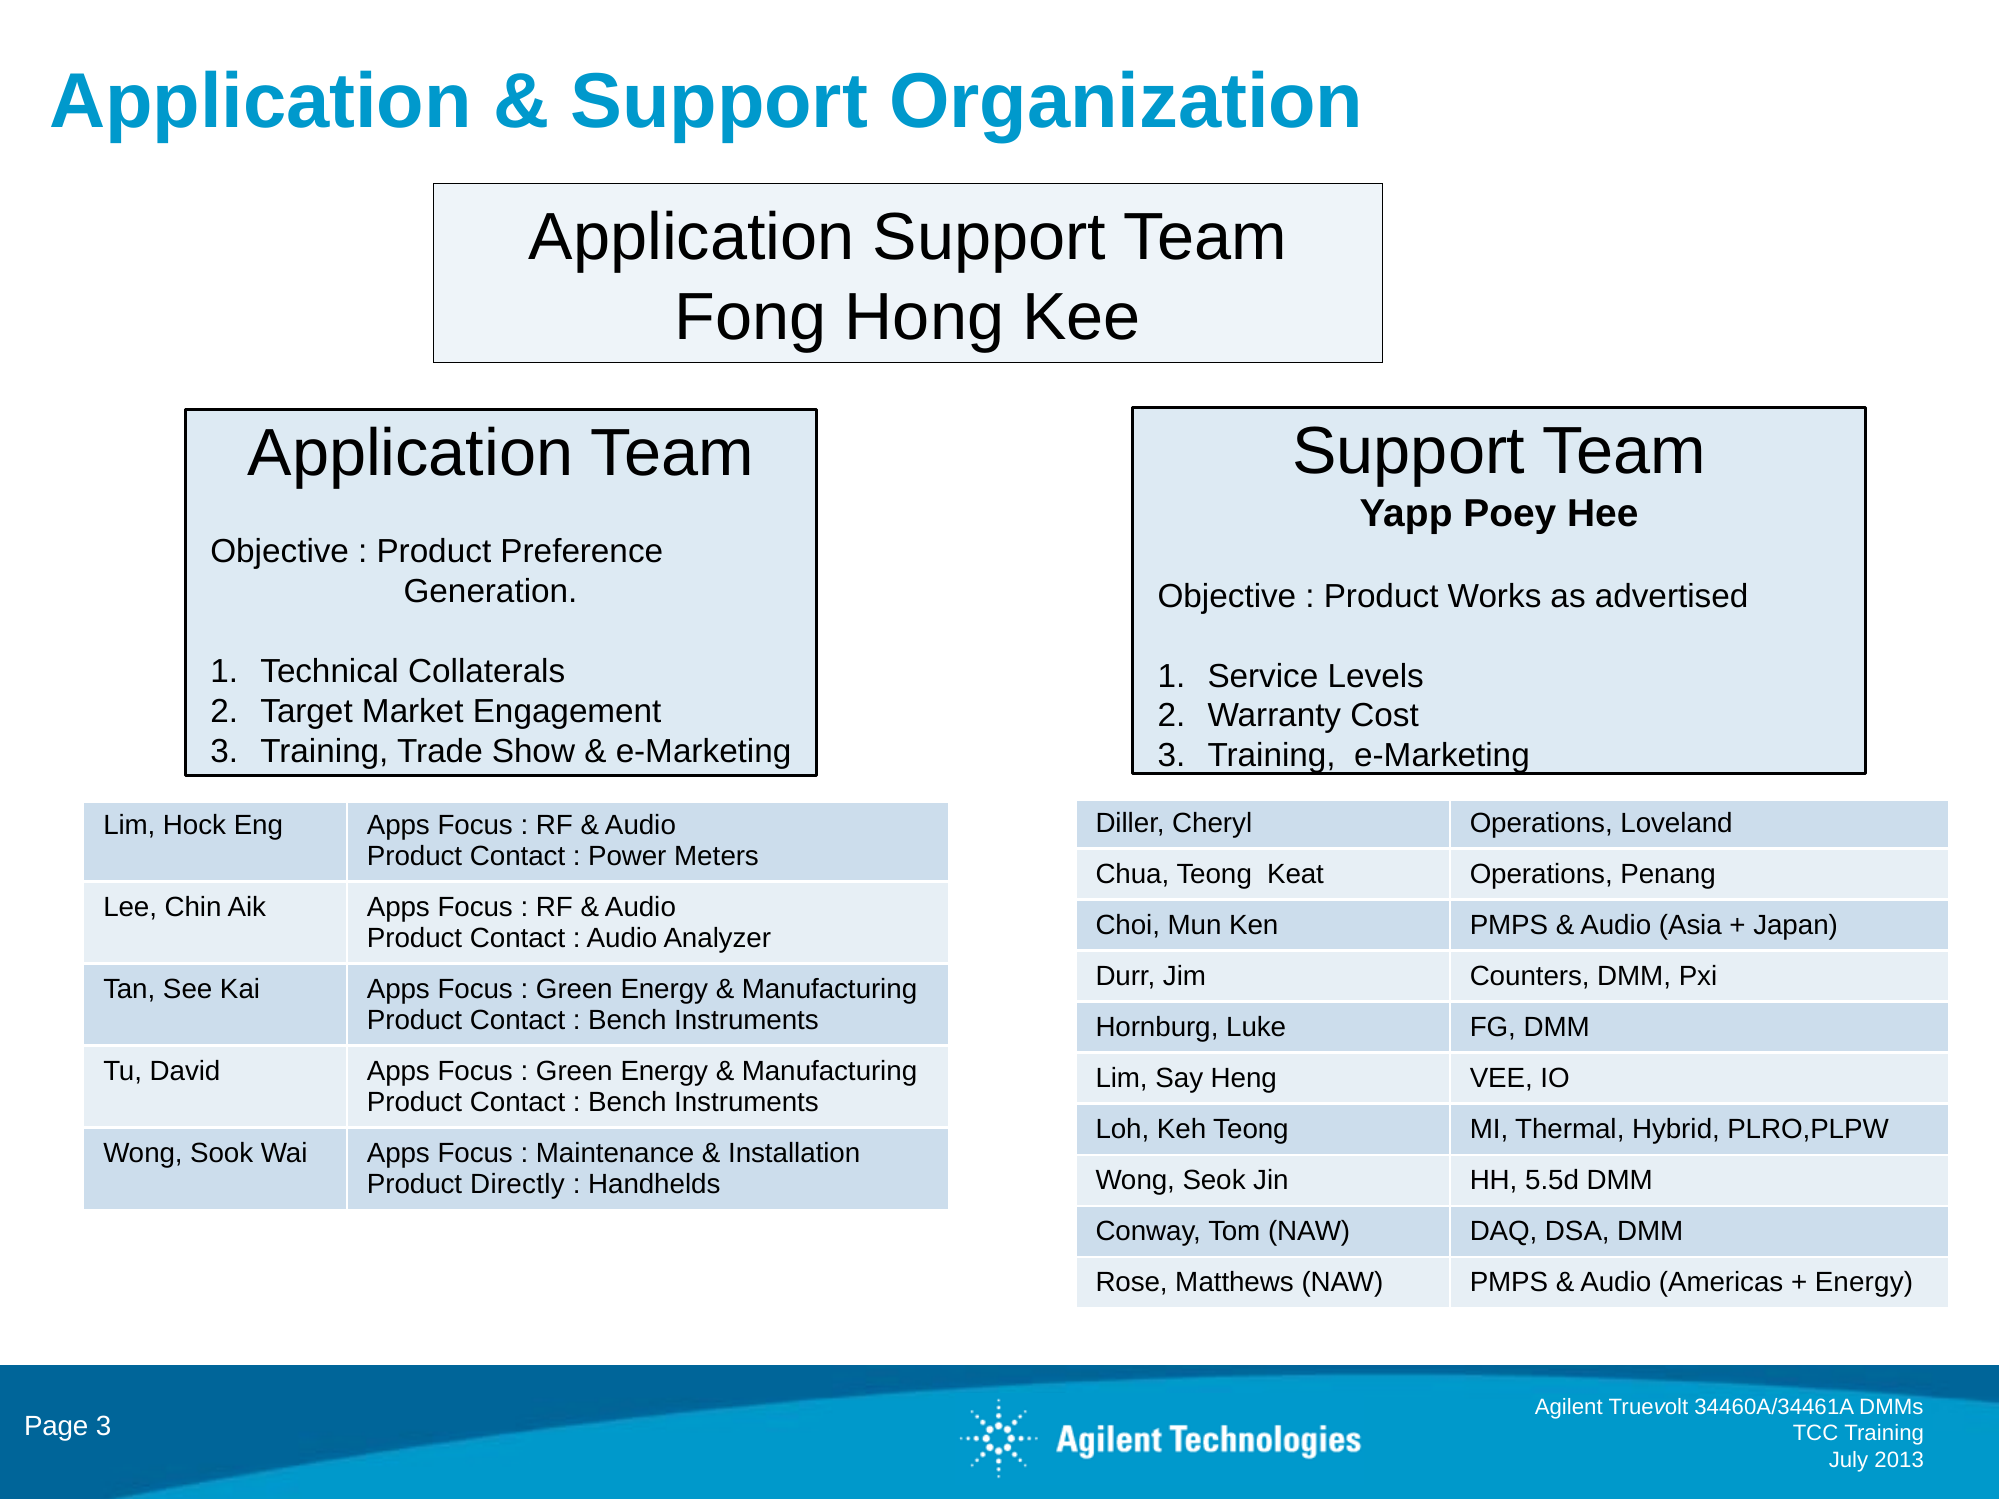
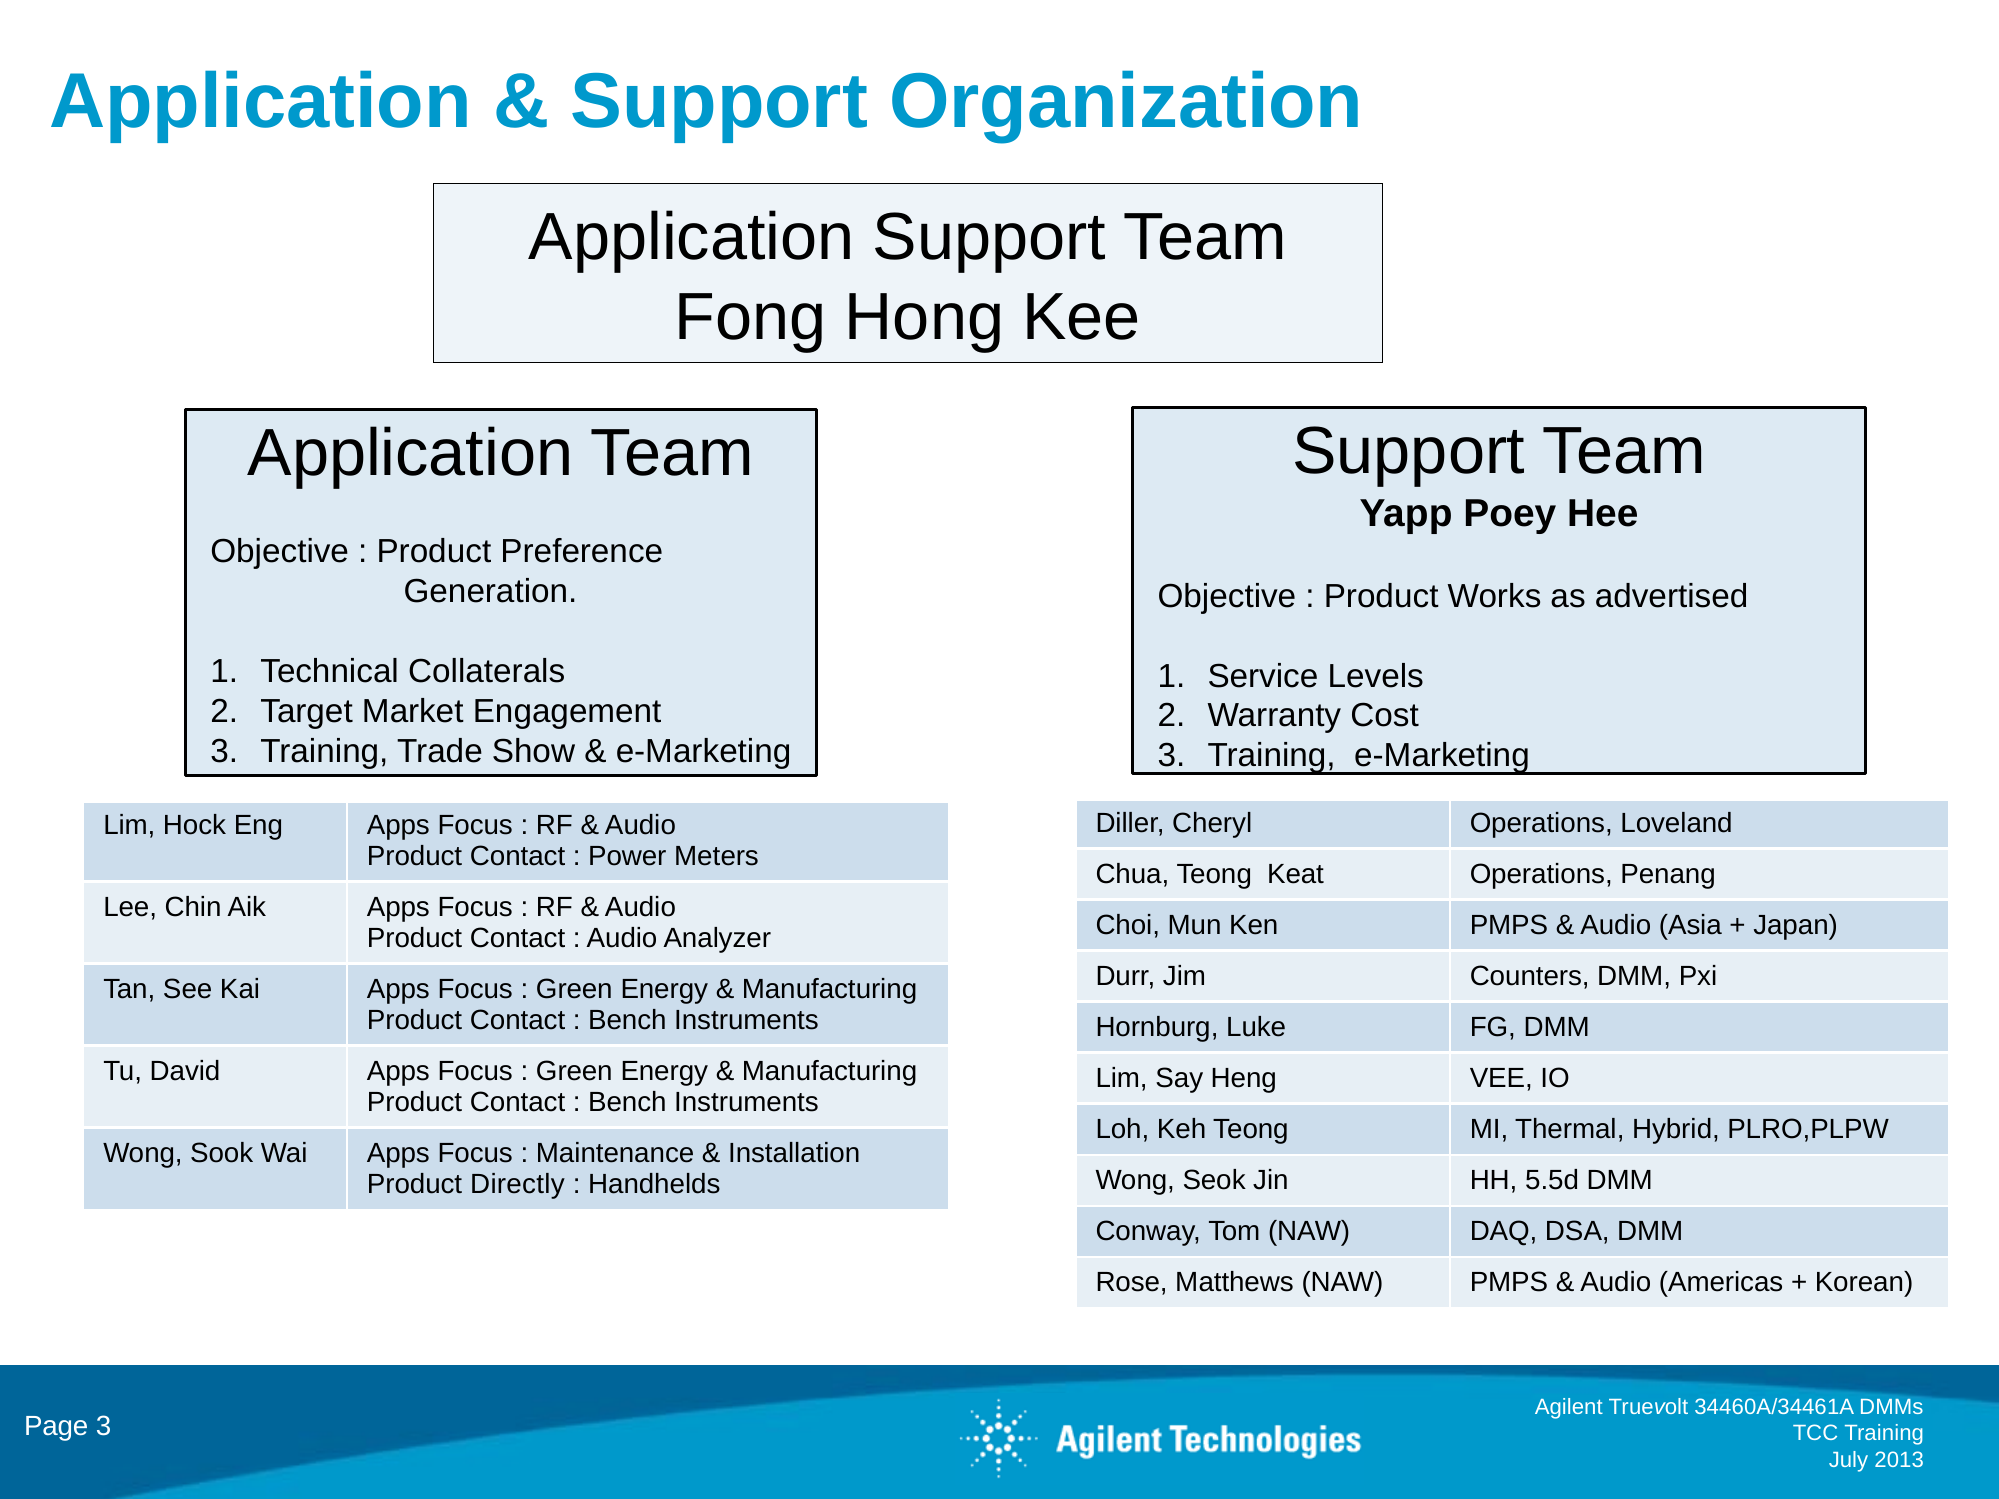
Energy at (1864, 1283): Energy -> Korean
